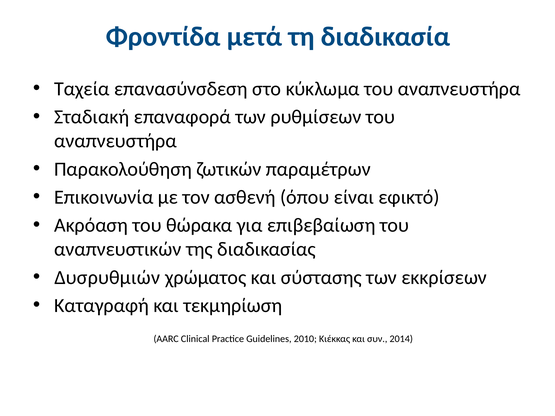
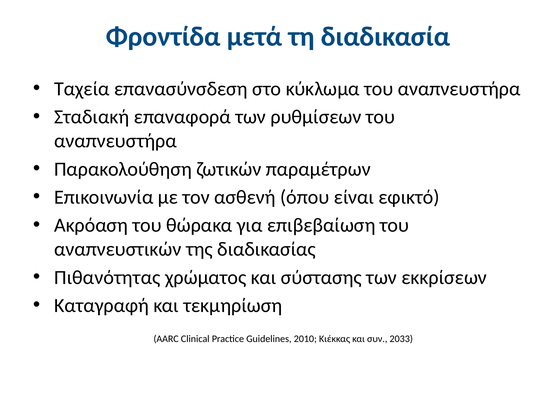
Δυσρυθμιών: Δυσρυθμιών -> Πιθανότητας
2014: 2014 -> 2033
